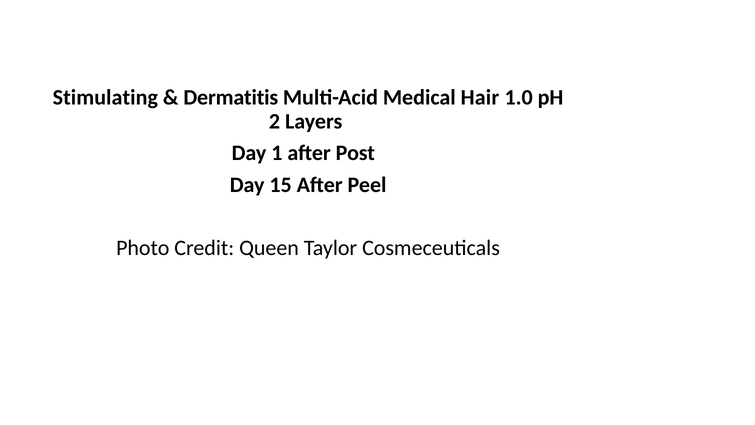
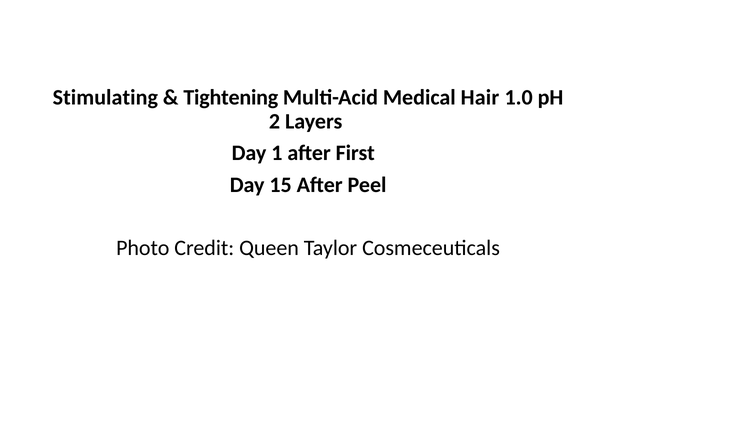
Dermatitis: Dermatitis -> Tightening
Post: Post -> First
